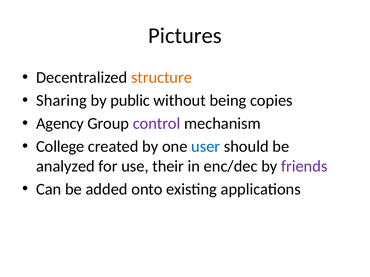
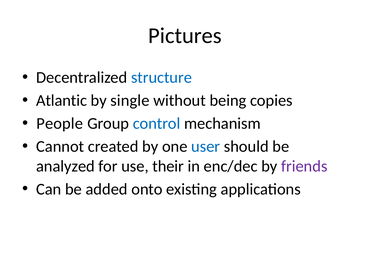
structure colour: orange -> blue
Sharing: Sharing -> Atlantic
public: public -> single
Agency: Agency -> People
control colour: purple -> blue
College: College -> Cannot
